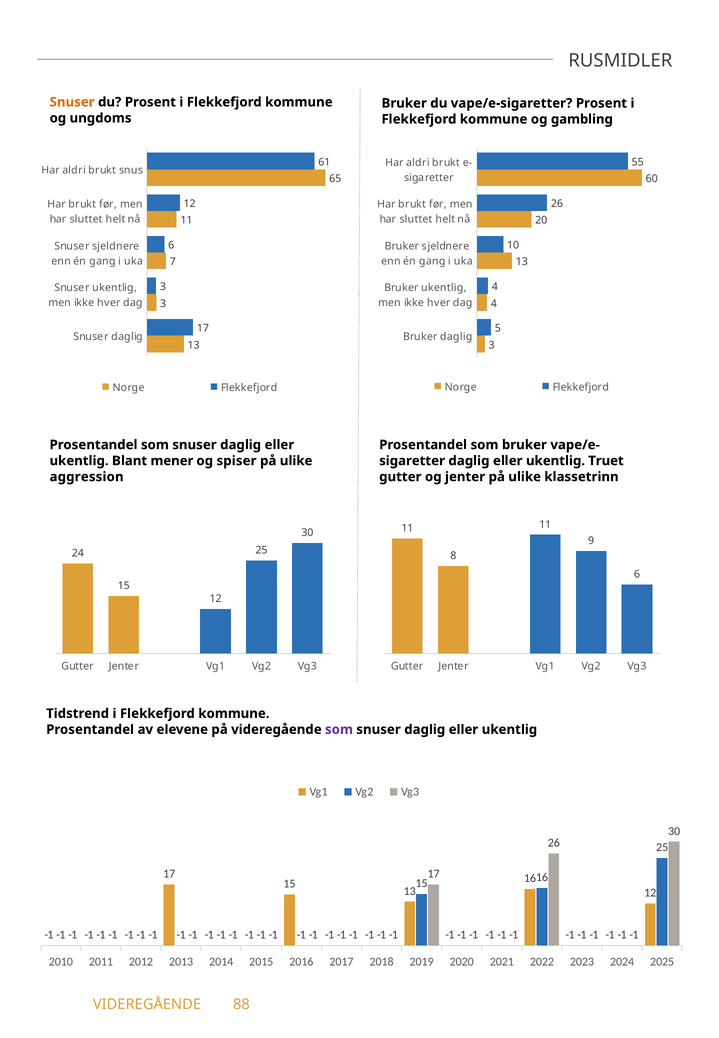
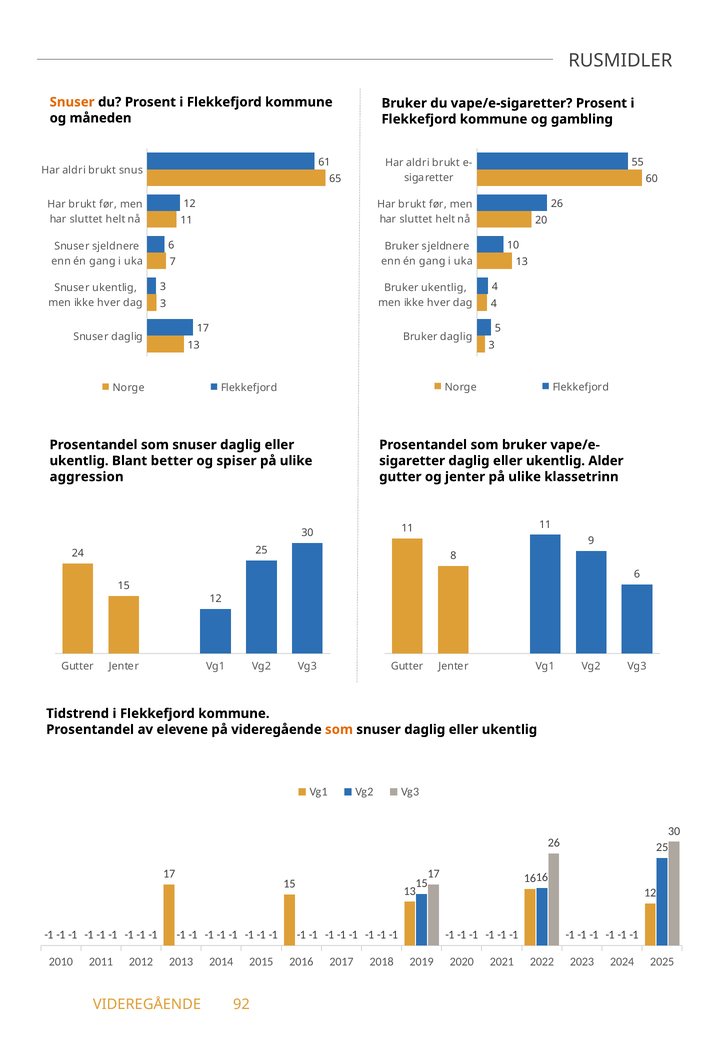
ungdoms: ungdoms -> måneden
mener: mener -> better
Truet: Truet -> Alder
som at (339, 730) colour: purple -> orange
88: 88 -> 92
